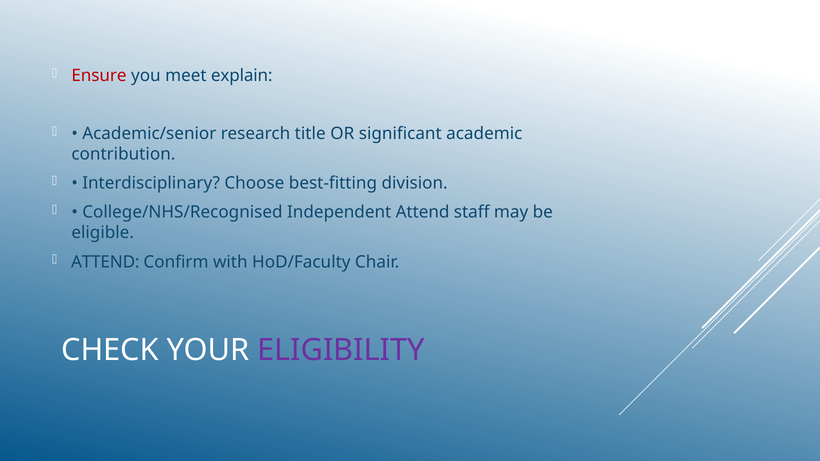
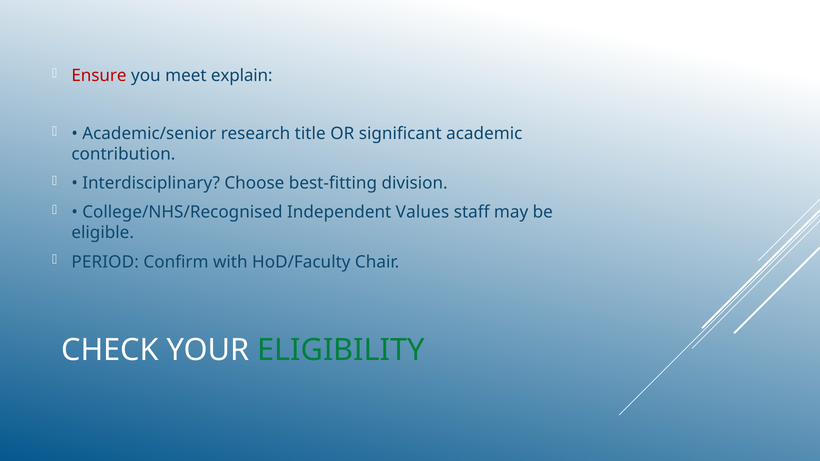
Independent Attend: Attend -> Values
ATTEND at (105, 262): ATTEND -> PERIOD
ELIGIBILITY colour: purple -> green
